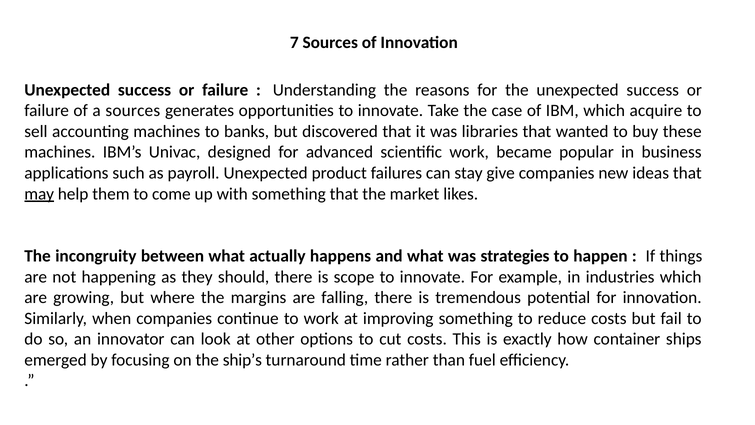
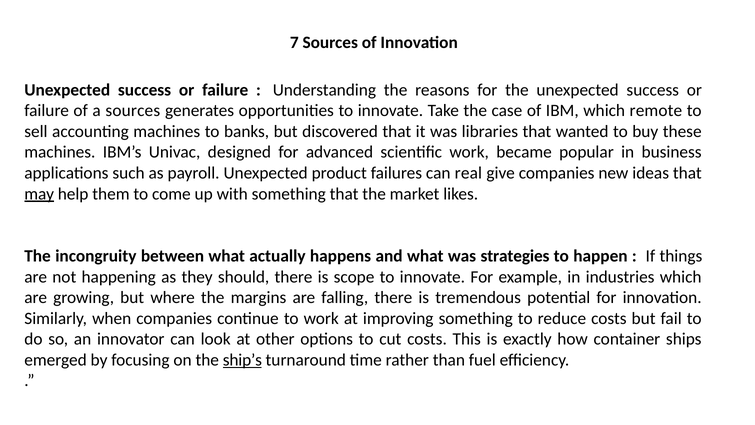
acquire: acquire -> remote
stay: stay -> real
ship’s underline: none -> present
